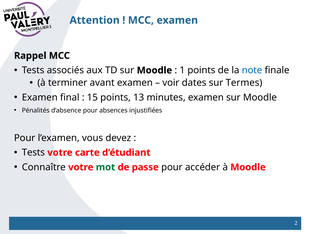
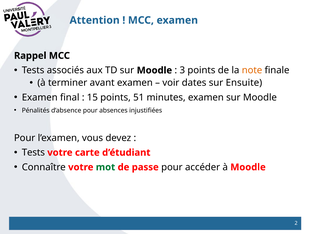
1: 1 -> 3
note colour: blue -> orange
Termes: Termes -> Ensuite
13: 13 -> 51
